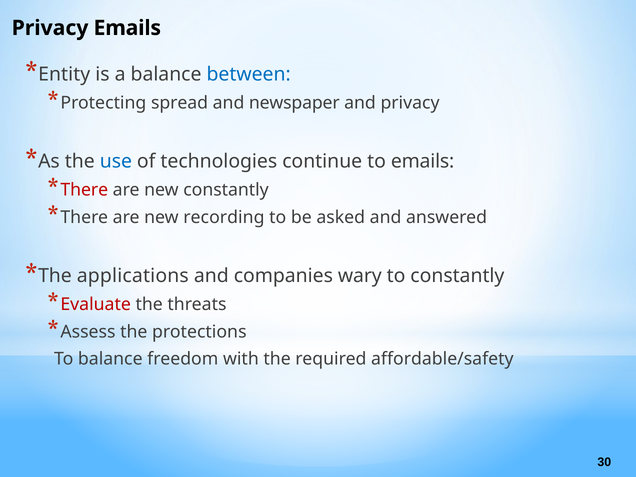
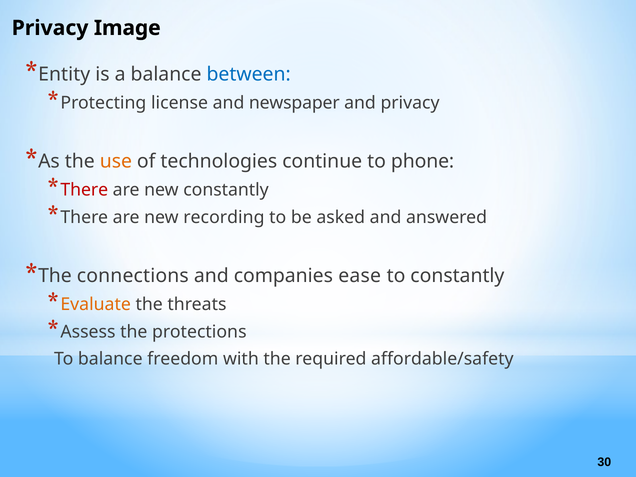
Privacy Emails: Emails -> Image
spread: spread -> license
use colour: blue -> orange
to emails: emails -> phone
applications: applications -> connections
wary: wary -> ease
Evaluate colour: red -> orange
